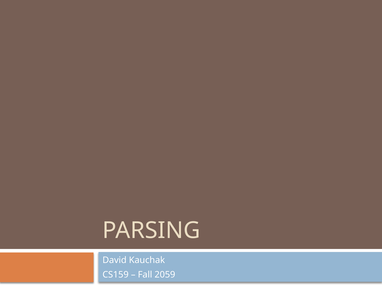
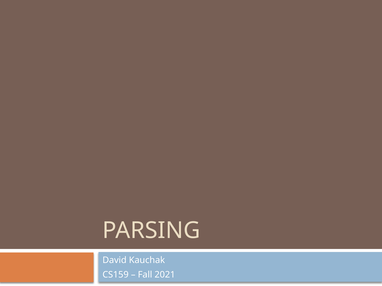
2059: 2059 -> 2021
